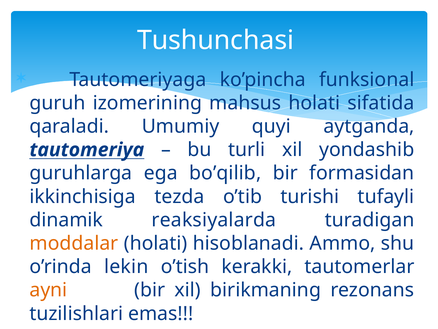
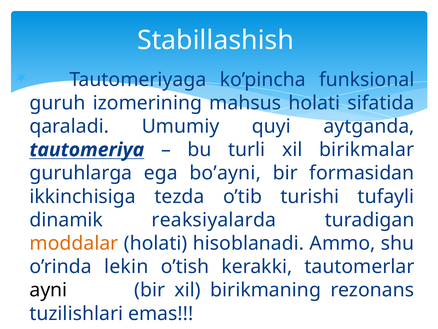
Tushunchasi: Tushunchasi -> Stabillashish
yondashib: yondashib -> birikmalar
bo’qilib: bo’qilib -> bo’ayni
ayni colour: orange -> black
